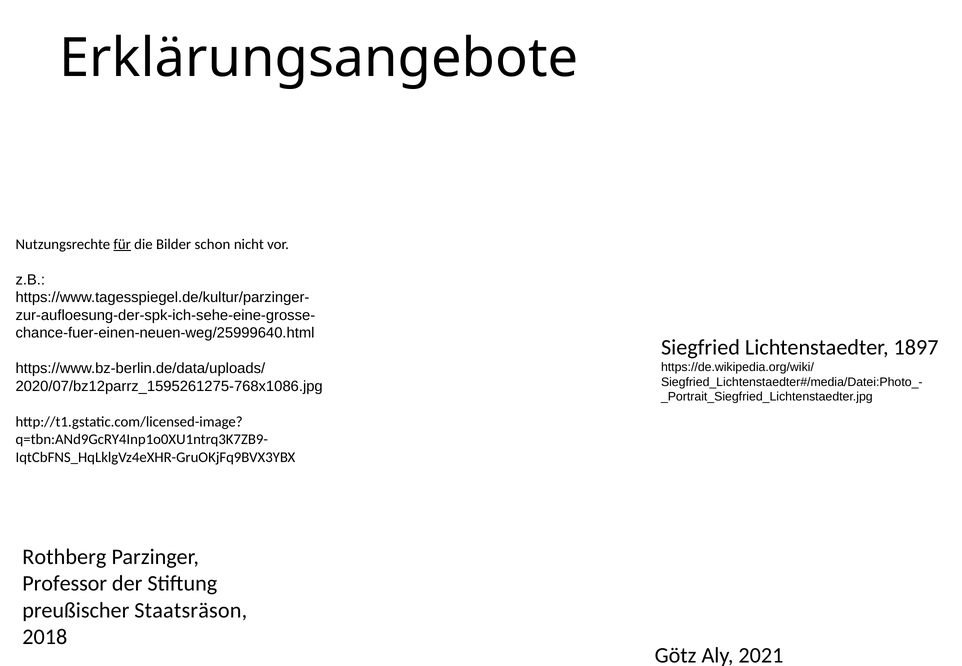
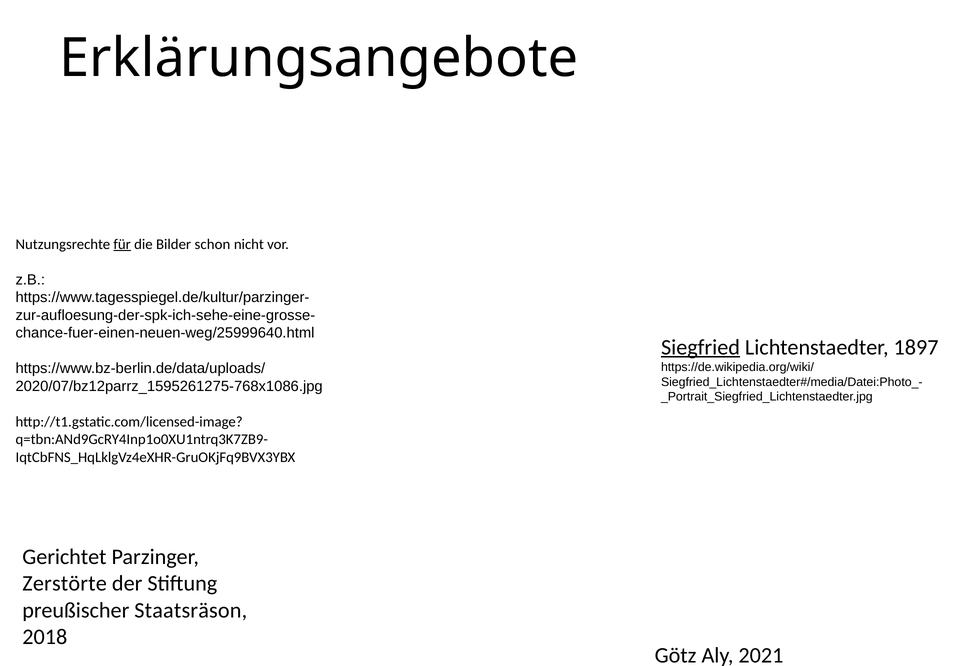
Siegfried underline: none -> present
Rothberg: Rothberg -> Gerichtet
Professor: Professor -> Zerstörte
